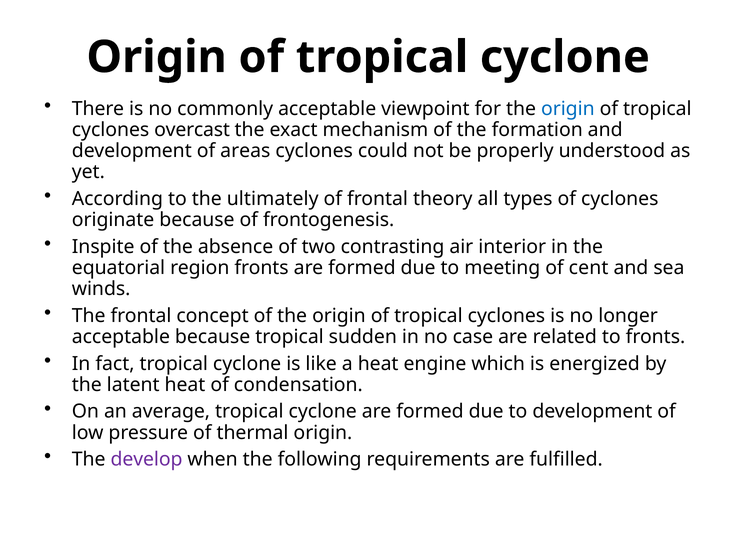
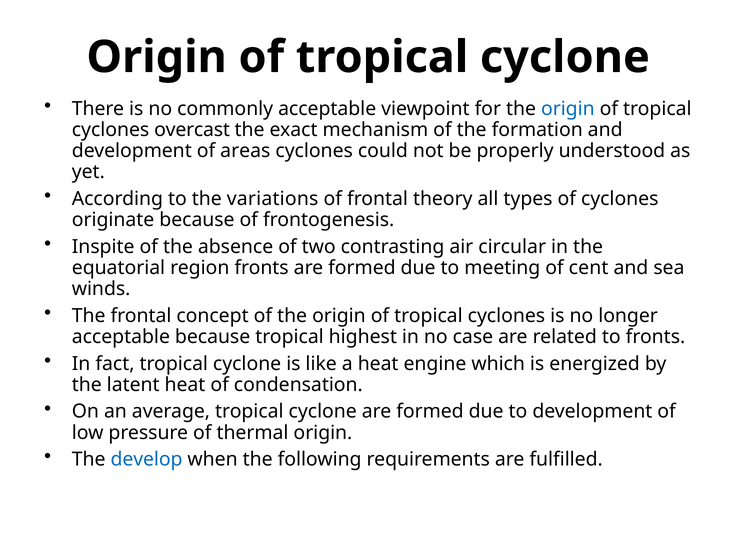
ultimately: ultimately -> variations
interior: interior -> circular
sudden: sudden -> highest
develop colour: purple -> blue
